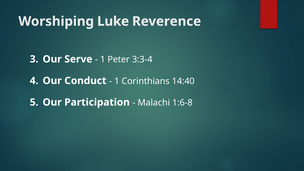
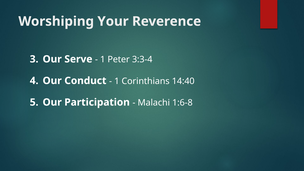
Luke: Luke -> Your
